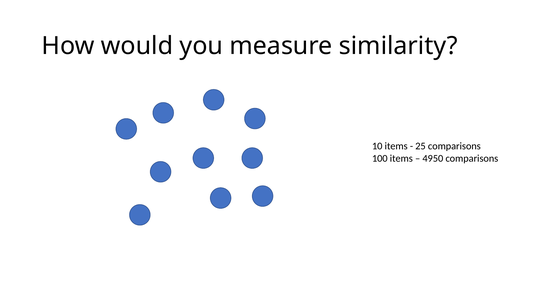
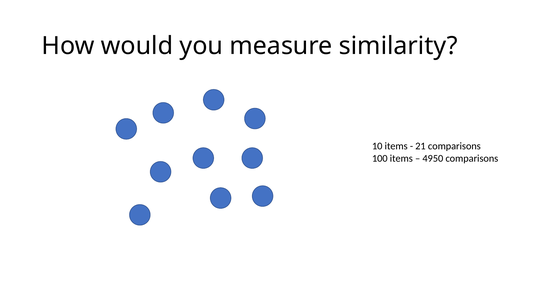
25: 25 -> 21
